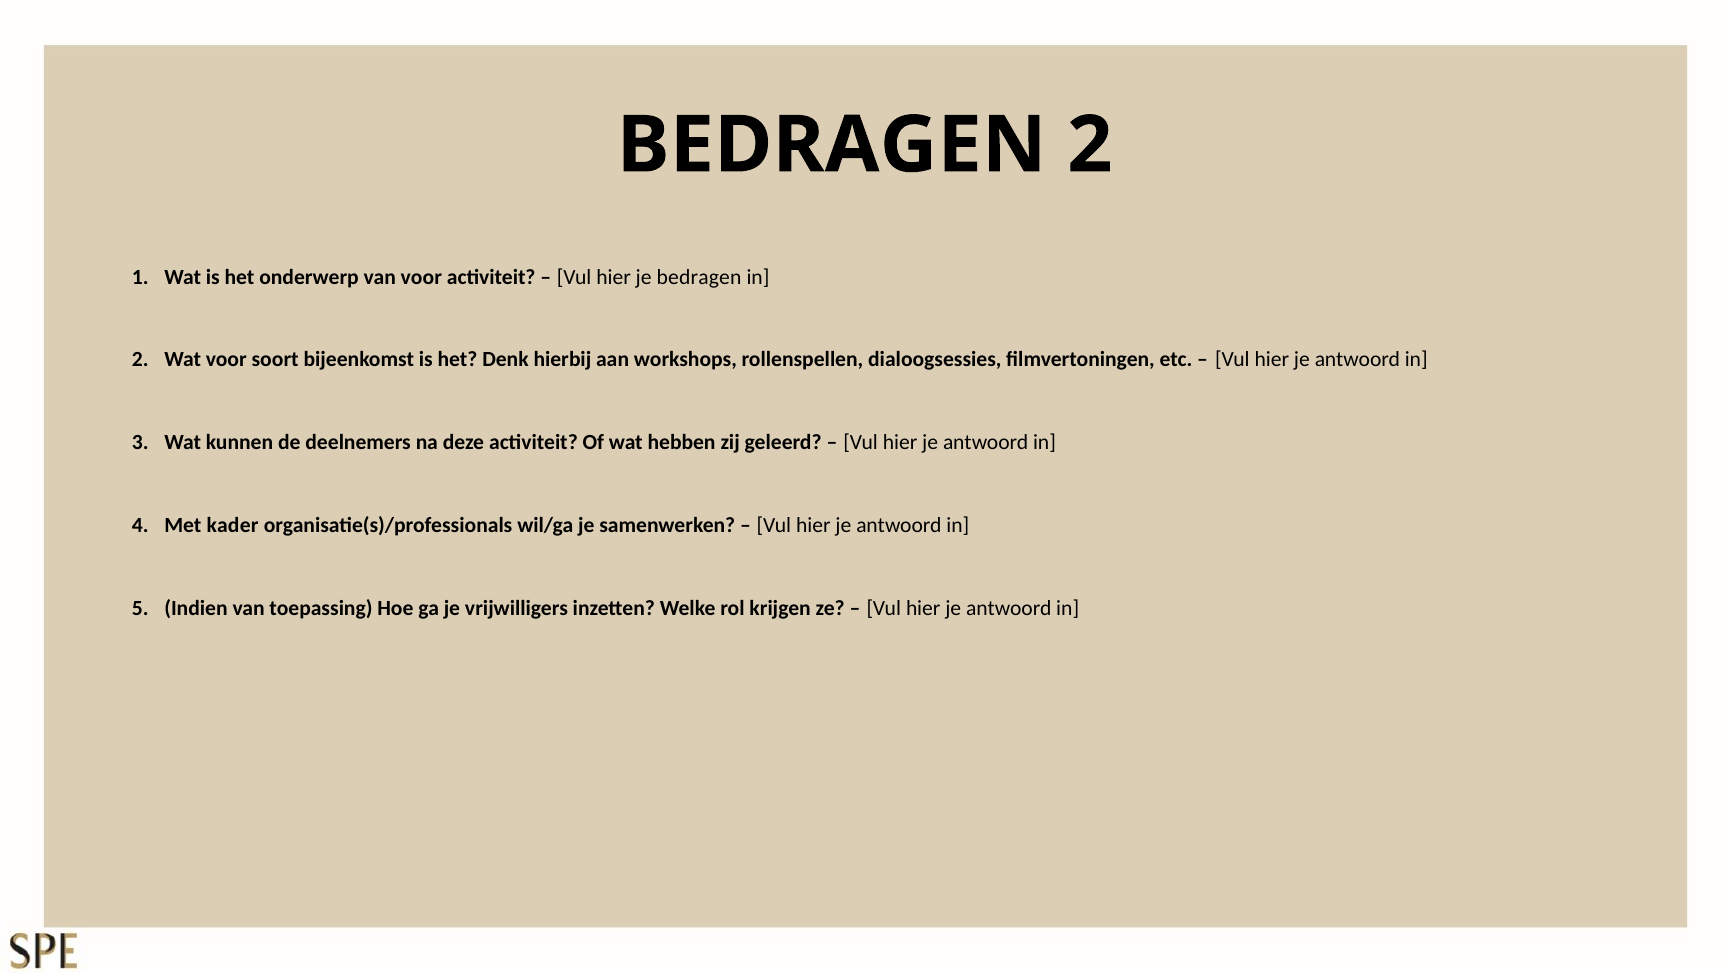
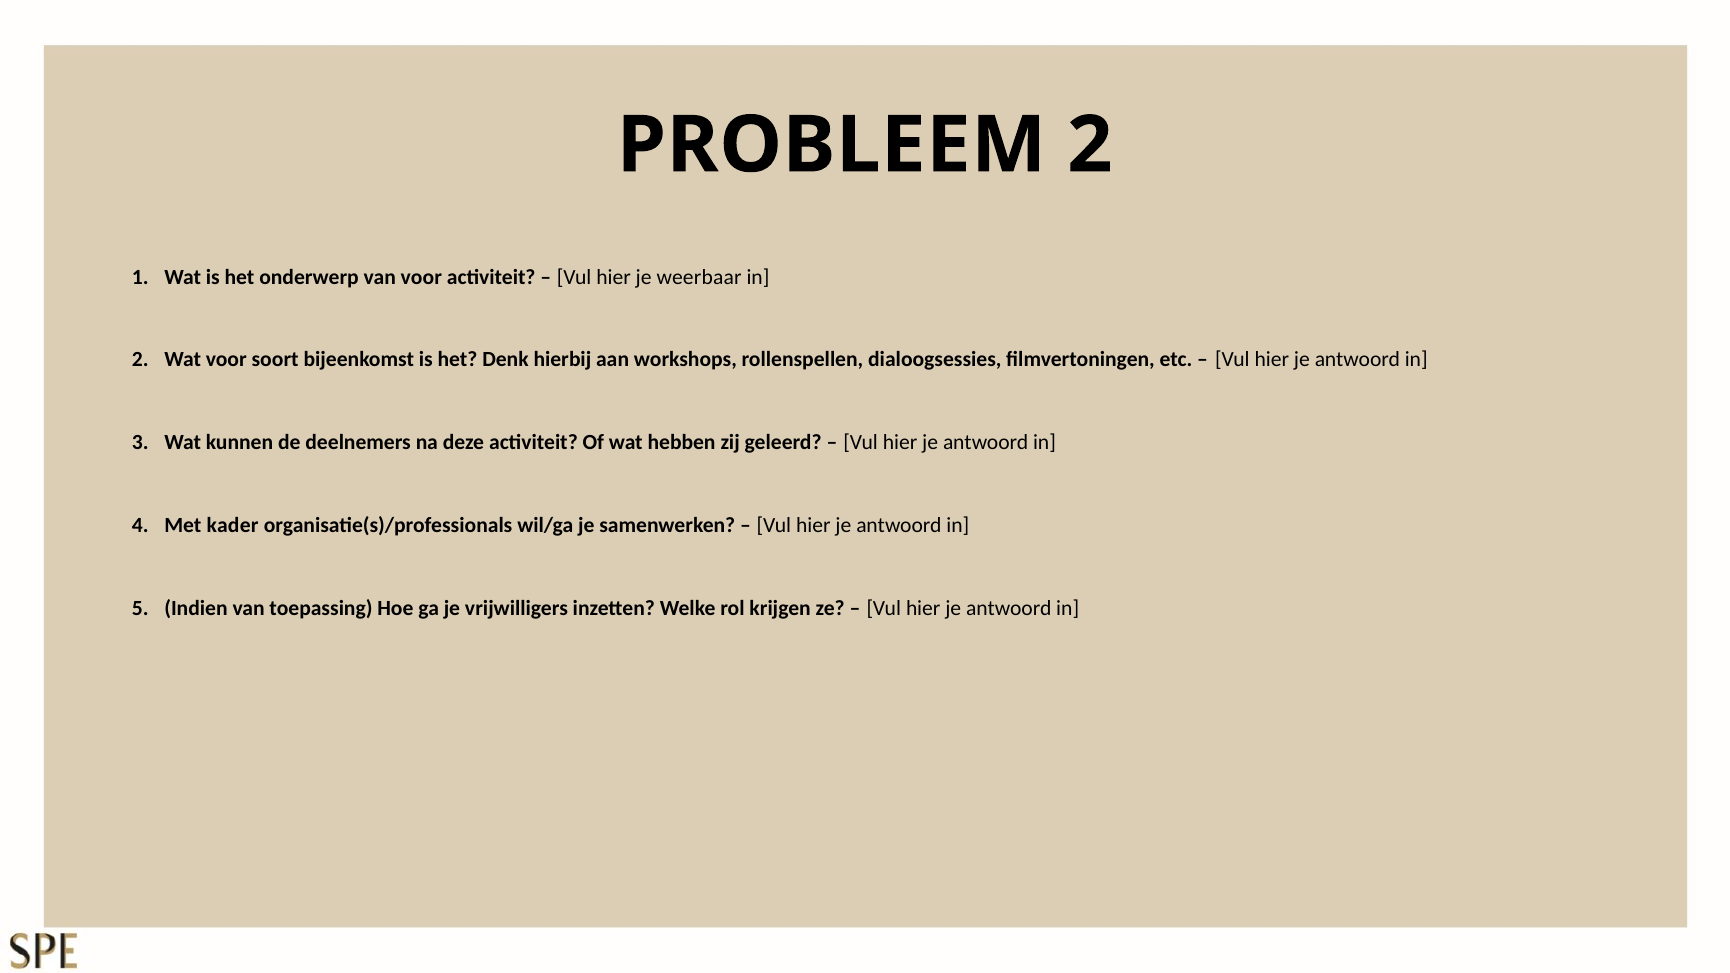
BEDRAGEN at (832, 145): BEDRAGEN -> PROBLEEM
je bedragen: bedragen -> weerbaar
